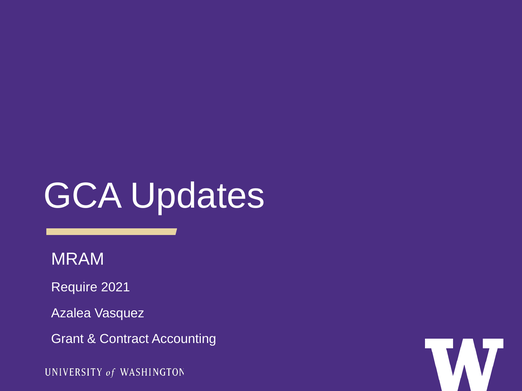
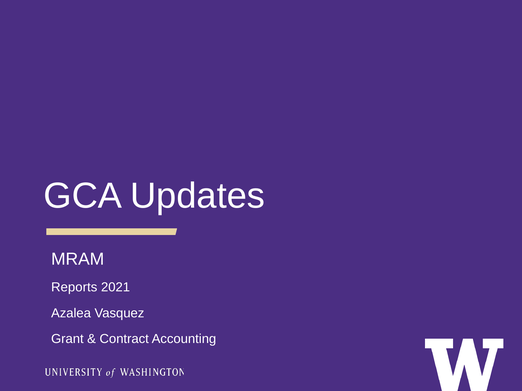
Require: Require -> Reports
